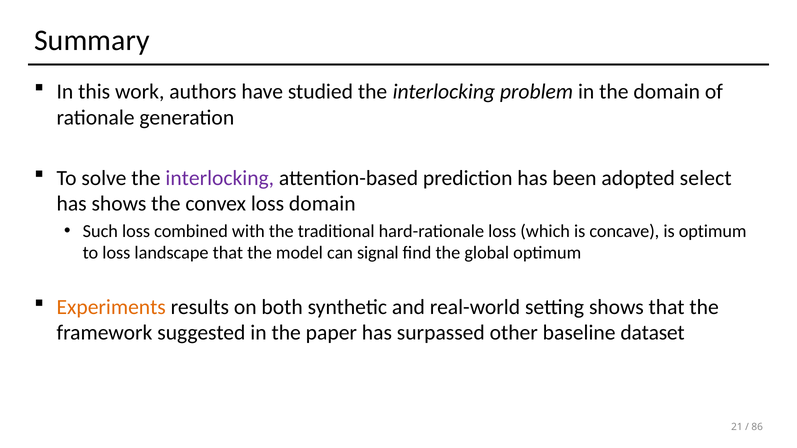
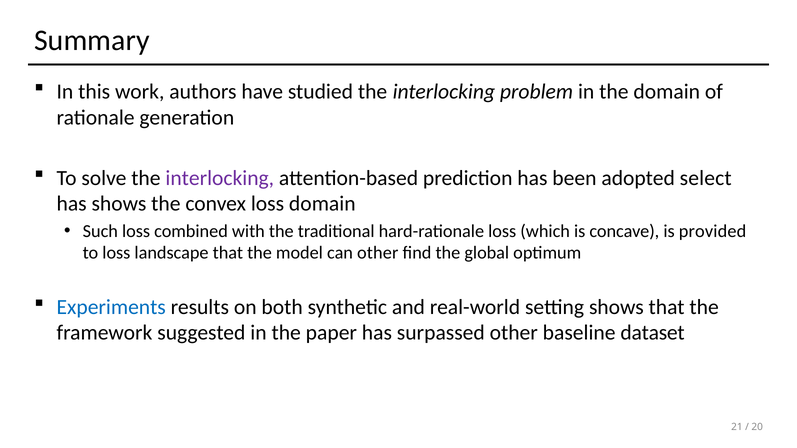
is optimum: optimum -> provided
can signal: signal -> other
Experiments colour: orange -> blue
86: 86 -> 20
